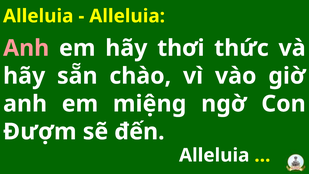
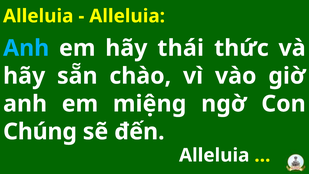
Anh at (26, 48) colour: pink -> light blue
thơi: thơi -> thái
Đượm: Đượm -> Chúng
